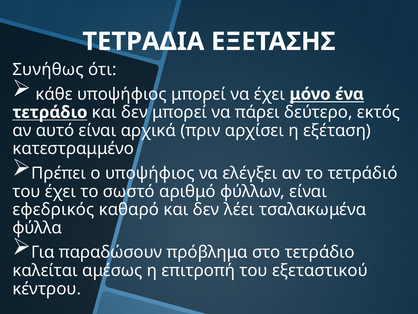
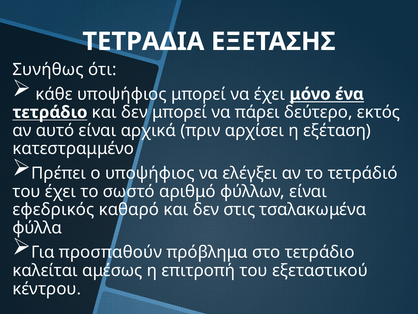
λέει: λέει -> στις
παραδώσουν: παραδώσουν -> προσπαθούν
